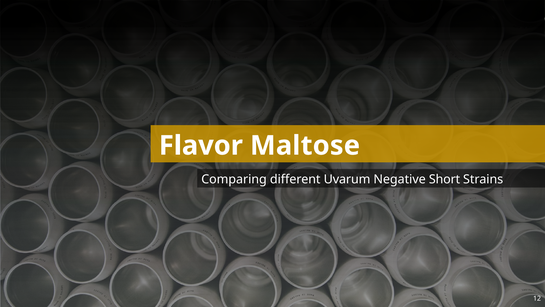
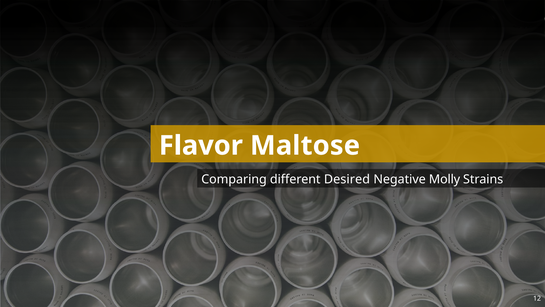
Uvarum: Uvarum -> Desired
Short: Short -> Molly
